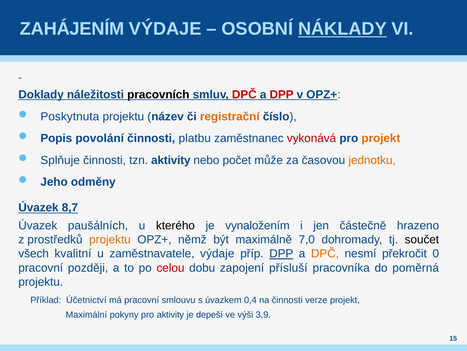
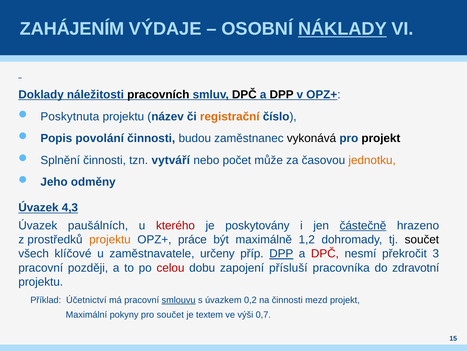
DPČ at (244, 94) colour: red -> black
DPP at (282, 94) colour: red -> black
platbu: platbu -> budou
vykonává colour: red -> black
projekt at (381, 138) colour: orange -> black
Splňuje: Splňuje -> Splnění
tzn aktivity: aktivity -> vytváří
8,7: 8,7 -> 4,3
kterého colour: black -> red
vynaložením: vynaložením -> poskytovány
částečně underline: none -> present
němž: němž -> práce
7,0: 7,0 -> 1,2
kvalitní: kvalitní -> klíčové
zaměstnavatele výdaje: výdaje -> určeny
DPČ at (325, 253) colour: orange -> red
0: 0 -> 3
poměrná: poměrná -> zdravotní
smlouvu underline: none -> present
0,4: 0,4 -> 0,2
verze: verze -> mezd
pro aktivity: aktivity -> součet
depeší: depeší -> textem
3,9: 3,9 -> 0,7
